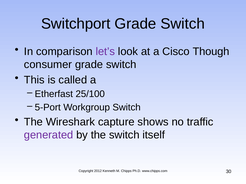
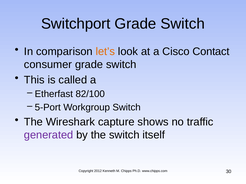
let’s colour: purple -> orange
Though: Though -> Contact
25/100: 25/100 -> 82/100
